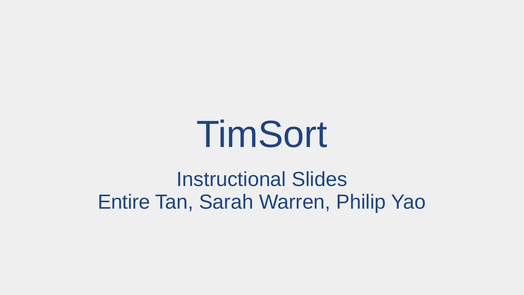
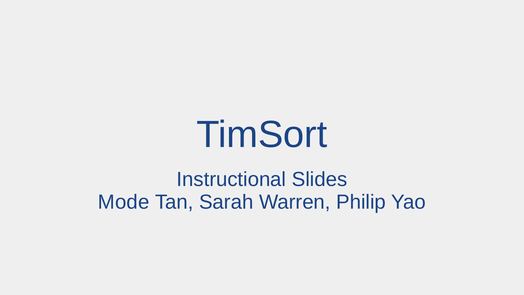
Entire: Entire -> Mode
